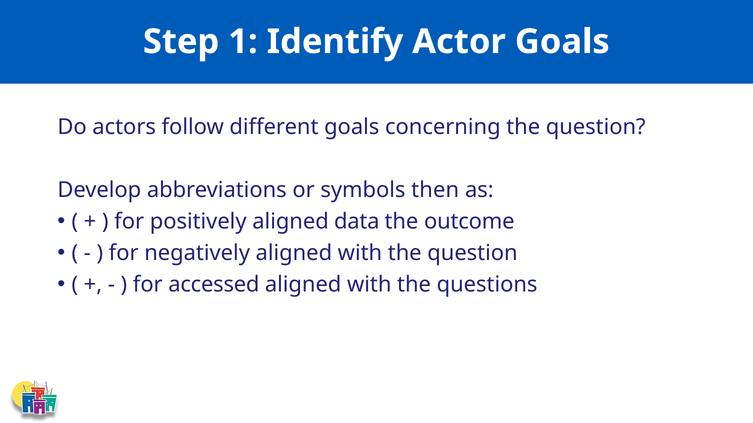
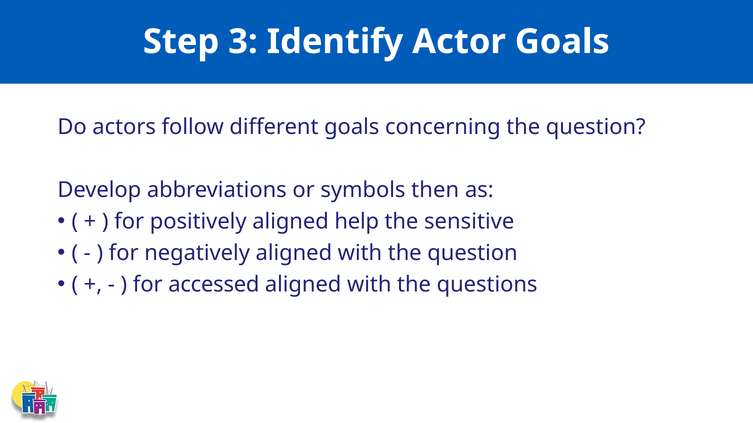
1: 1 -> 3
data: data -> help
outcome: outcome -> sensitive
